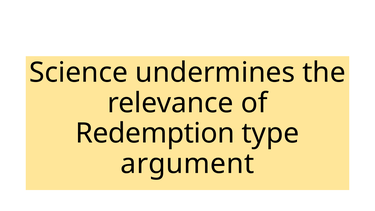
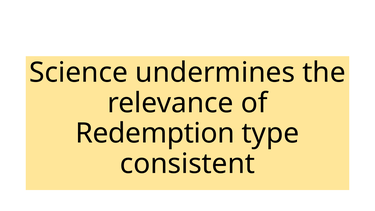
argument: argument -> consistent
